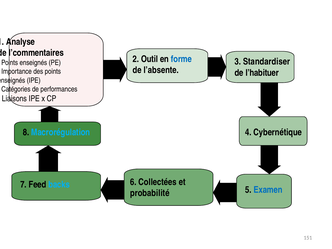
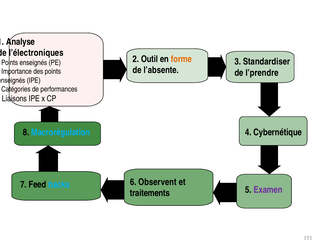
l’commentaires: l’commentaires -> l’électroniques
forme colour: blue -> orange
l’habituer: l’habituer -> l’prendre
Collectées: Collectées -> Observent
Examen colour: blue -> purple
probabilité: probabilité -> traitements
